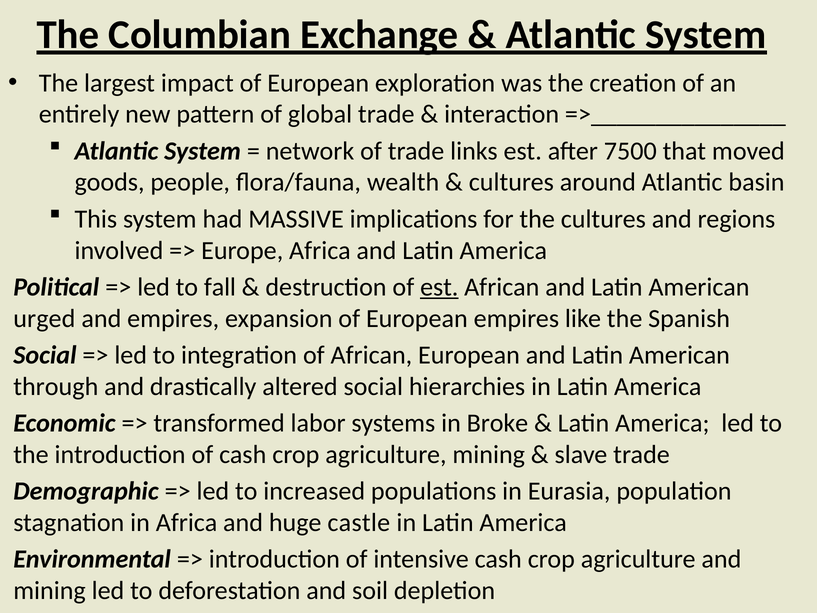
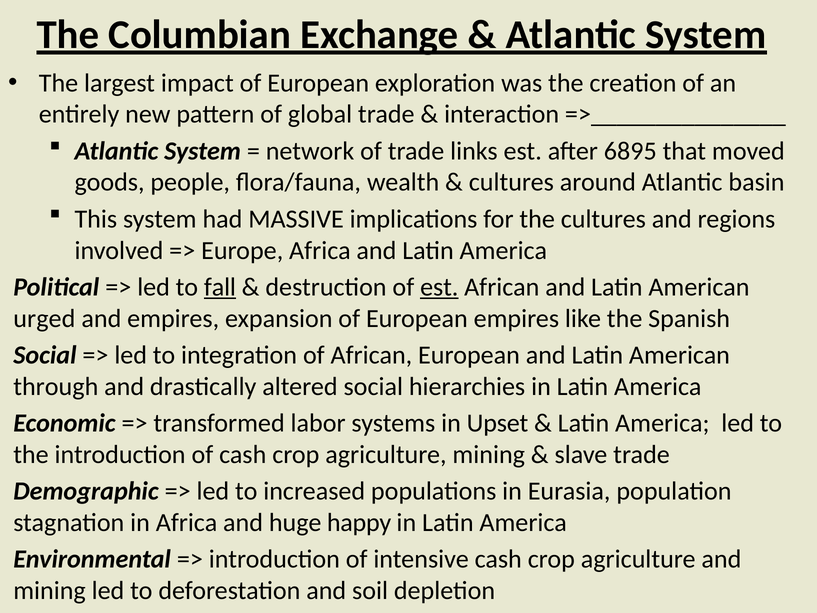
7500: 7500 -> 6895
fall underline: none -> present
Broke: Broke -> Upset
castle: castle -> happy
